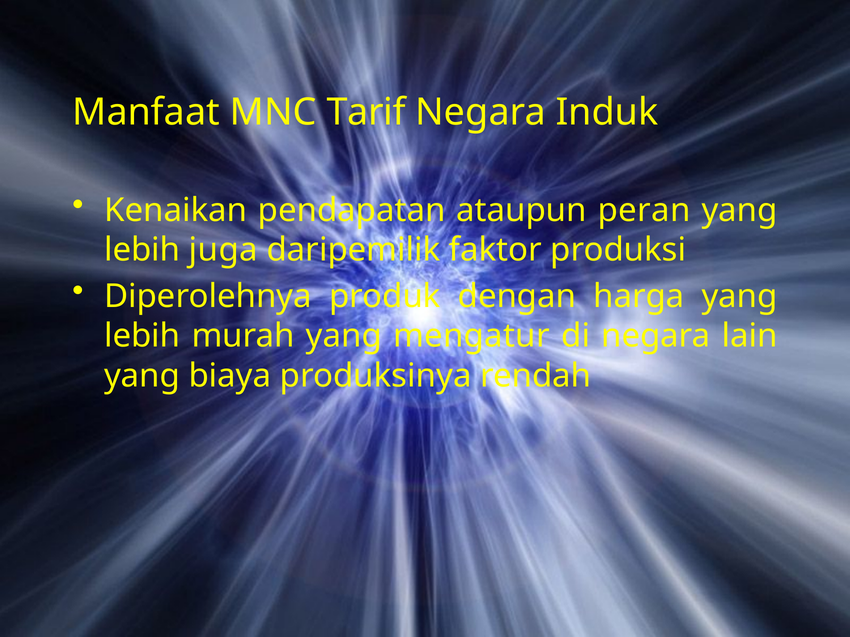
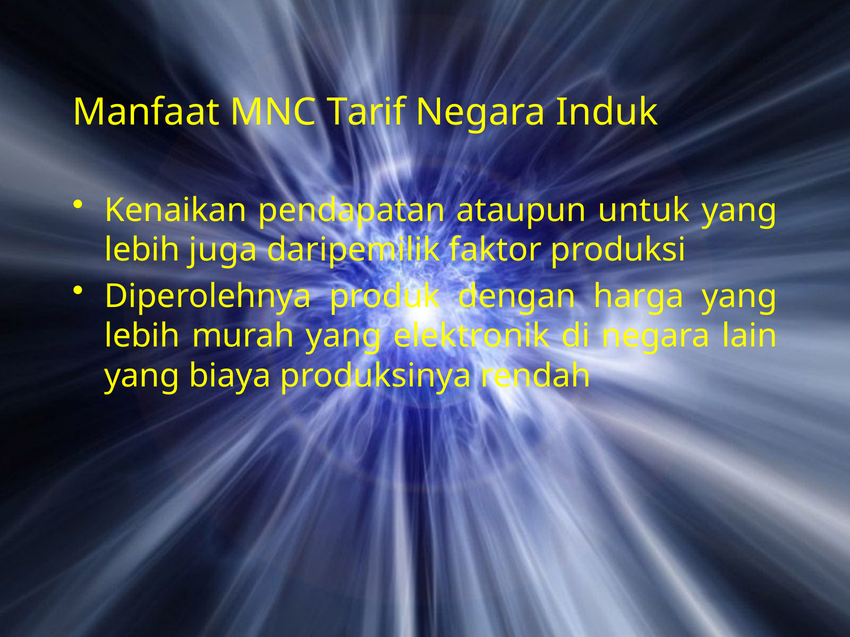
peran: peran -> untuk
mengatur: mengatur -> elektronik
